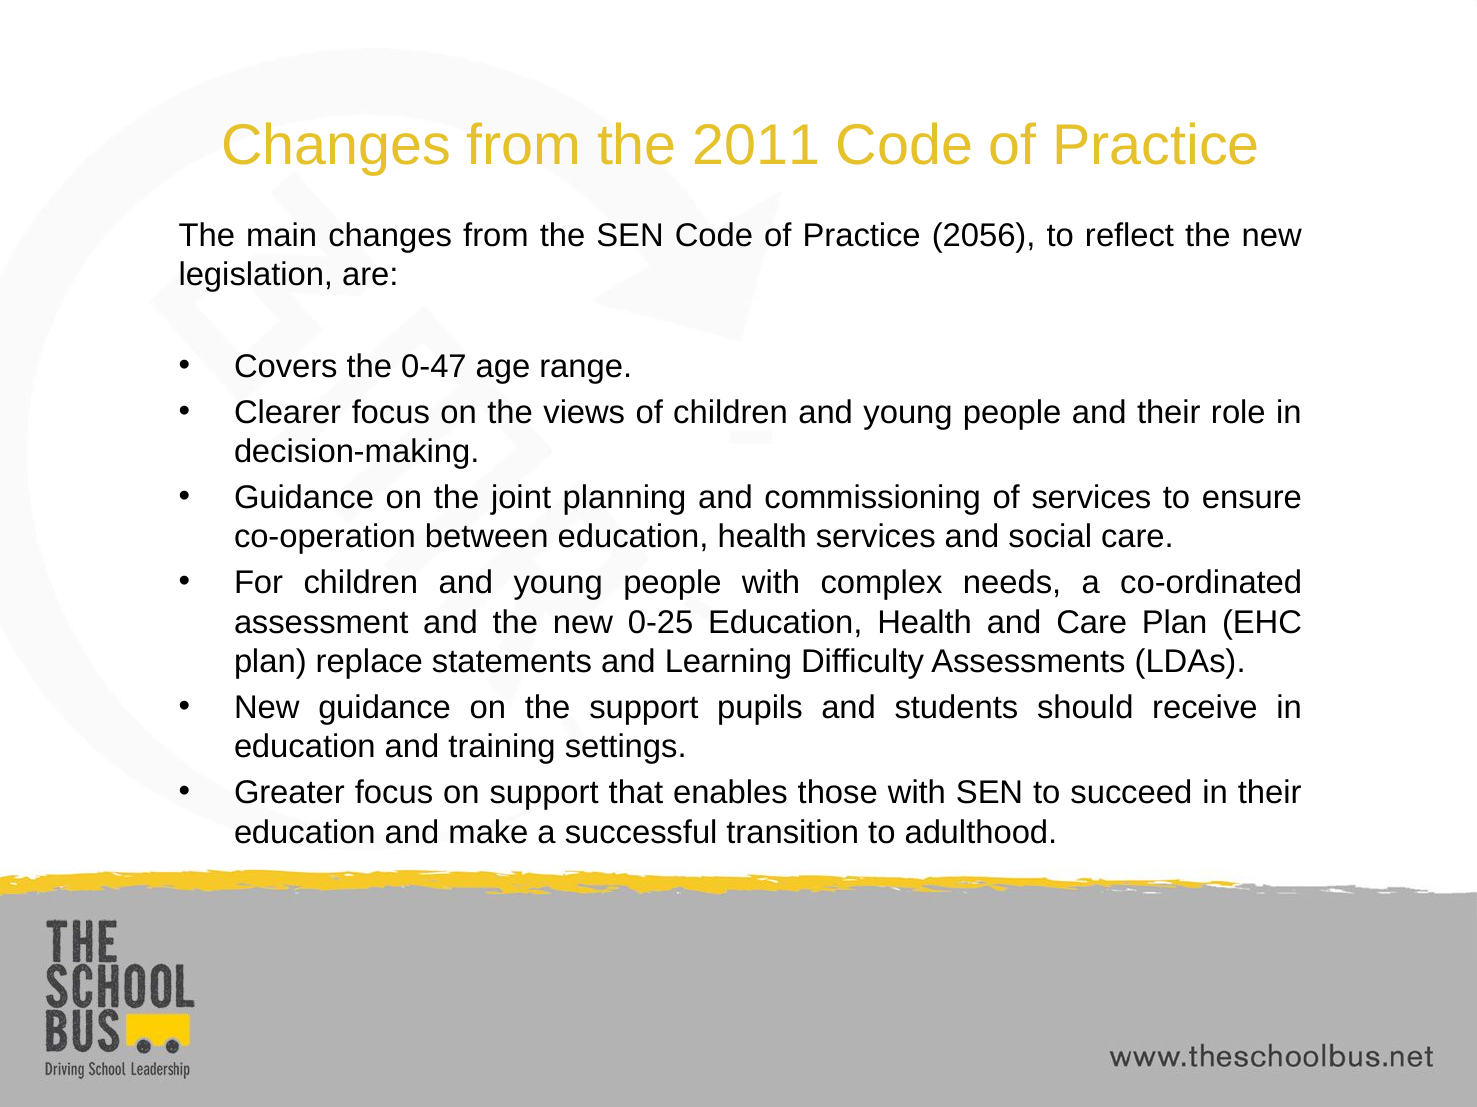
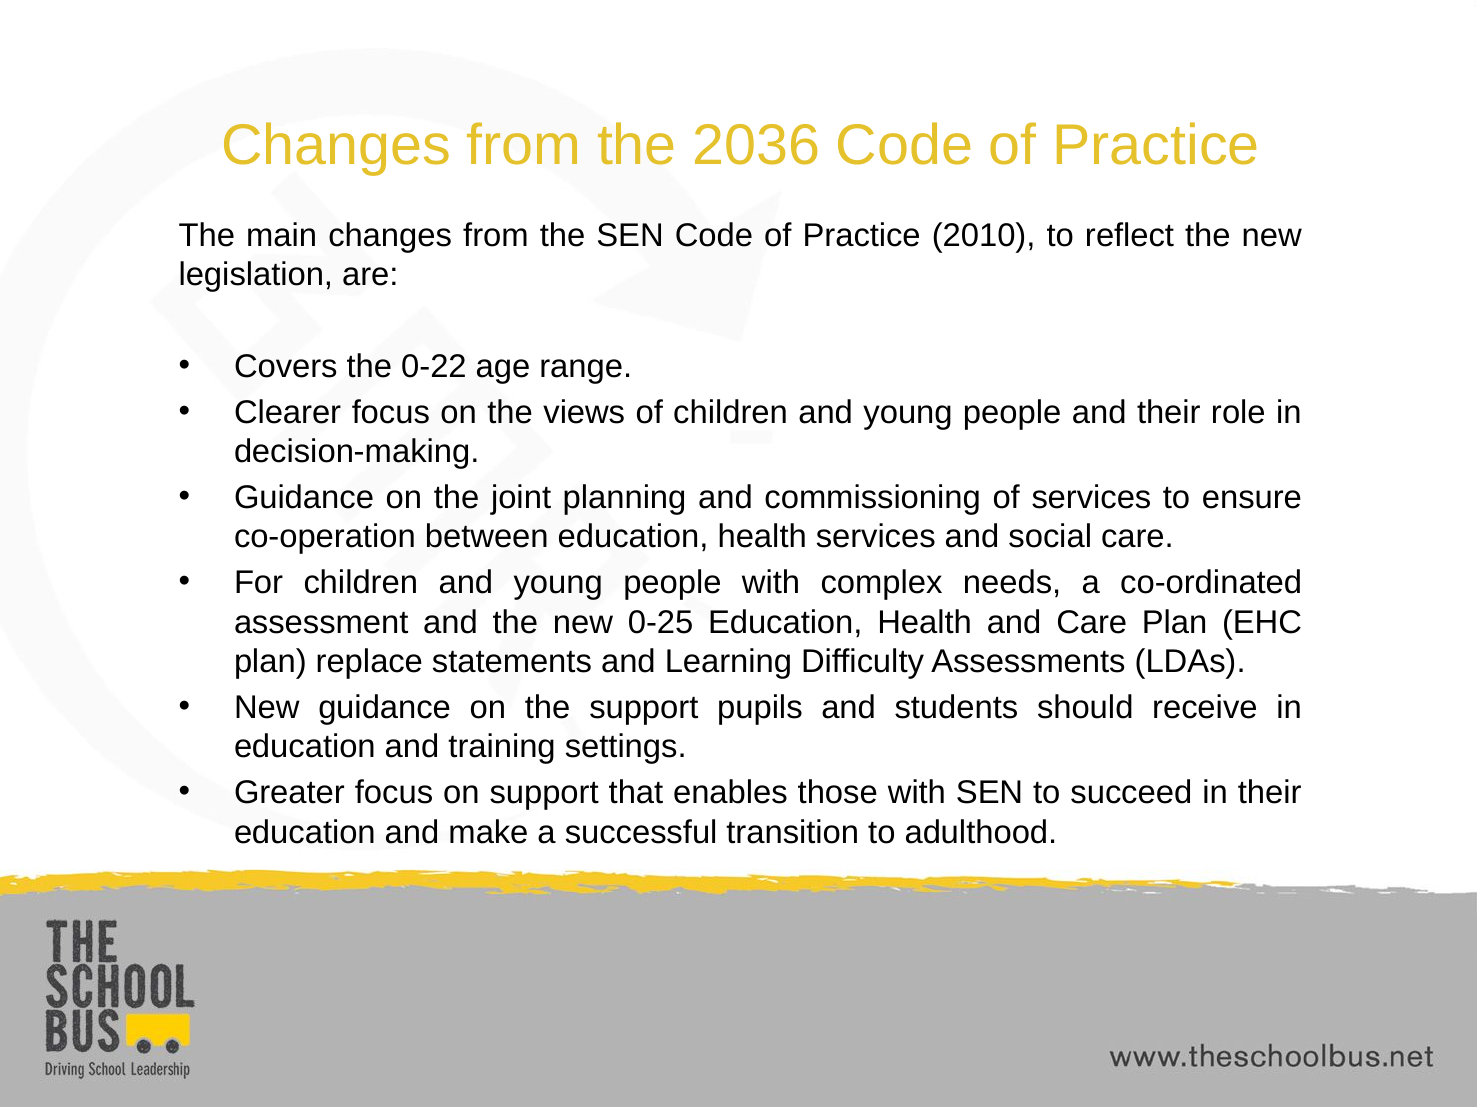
2011: 2011 -> 2036
2056: 2056 -> 2010
0-47: 0-47 -> 0-22
